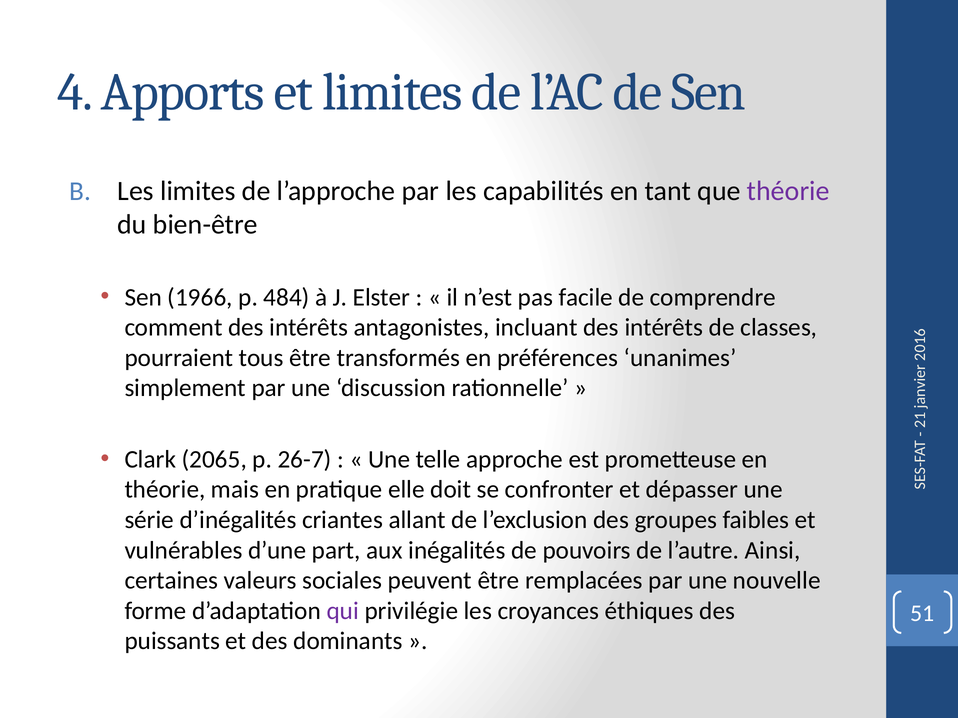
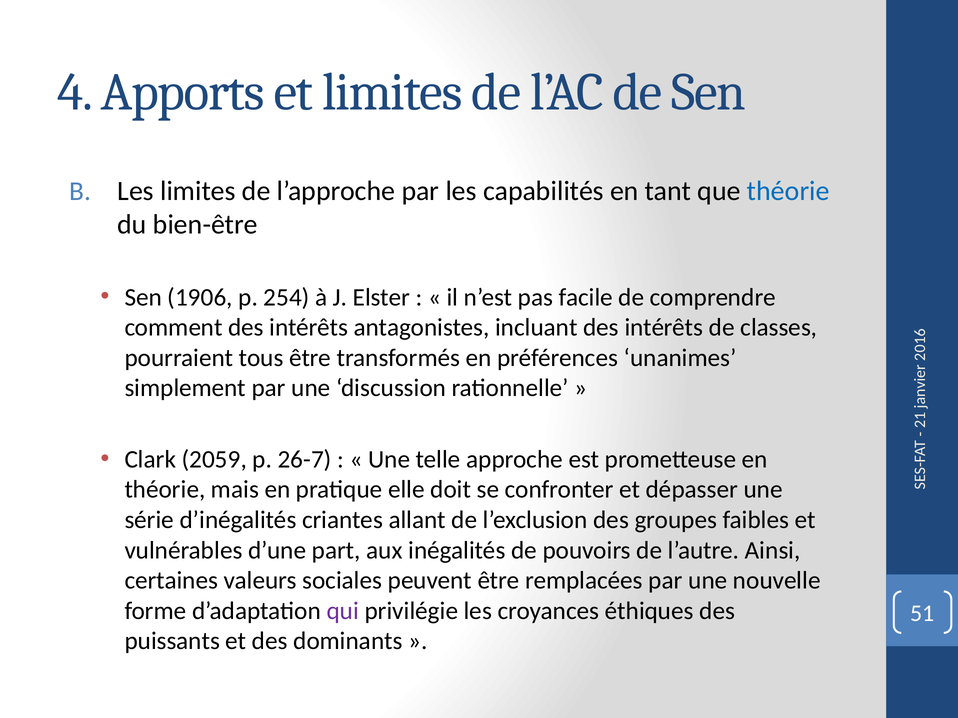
théorie at (788, 191) colour: purple -> blue
1966: 1966 -> 1906
484: 484 -> 254
2065: 2065 -> 2059
